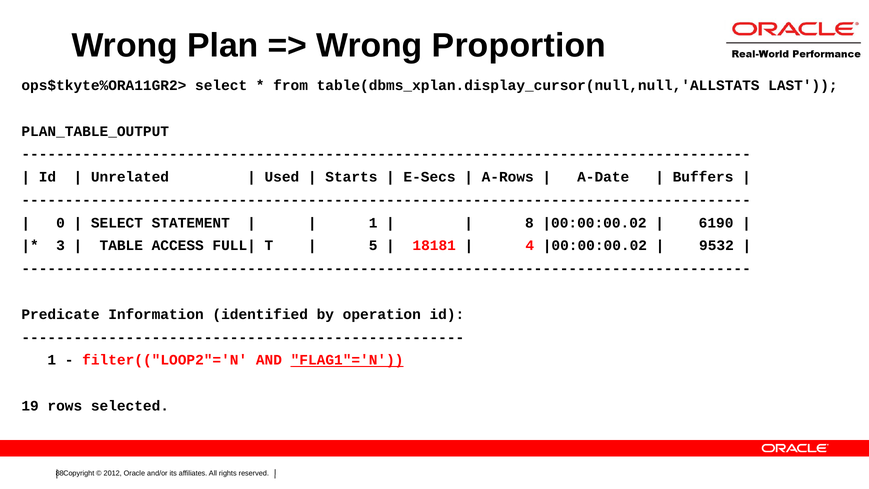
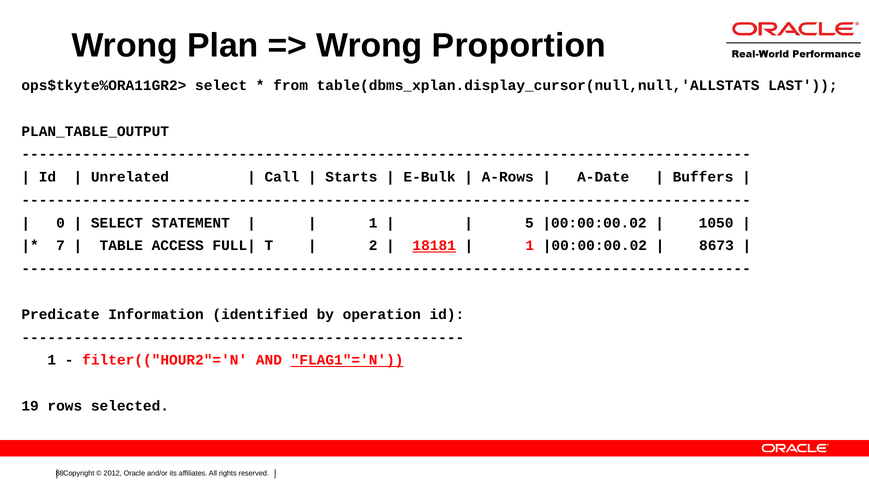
Used: Used -> Call
E-Secs: E-Secs -> E-Bulk
8: 8 -> 5
6190: 6190 -> 1050
3: 3 -> 7
5: 5 -> 2
18181 underline: none -> present
4 at (530, 246): 4 -> 1
9532: 9532 -> 8673
filter(("LOOP2"='N: filter(("LOOP2"='N -> filter(("HOUR2"='N
